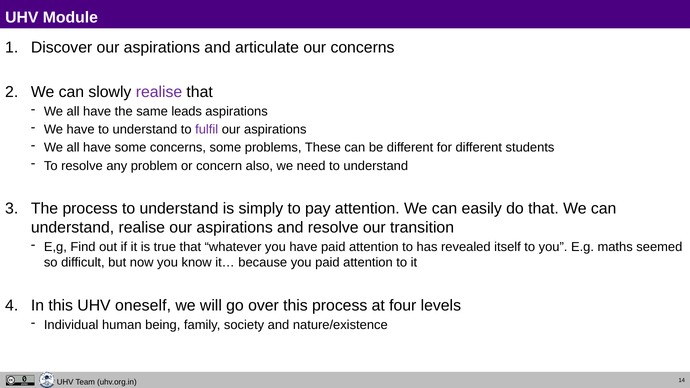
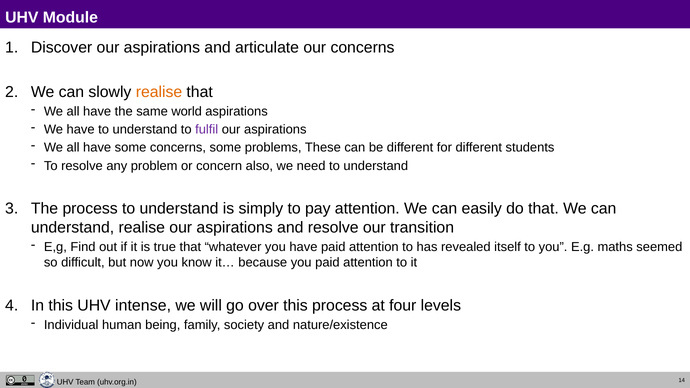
realise at (159, 92) colour: purple -> orange
leads: leads -> world
oneself: oneself -> intense
